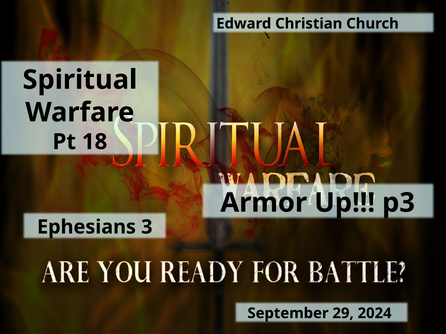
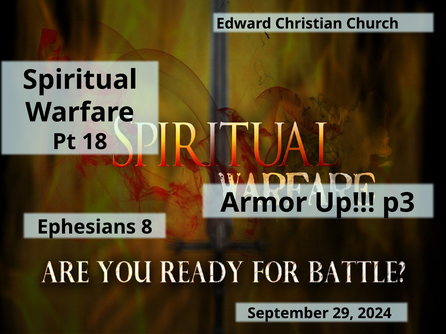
3: 3 -> 8
